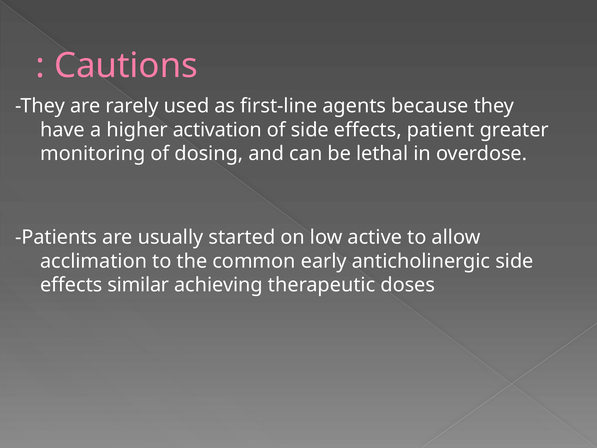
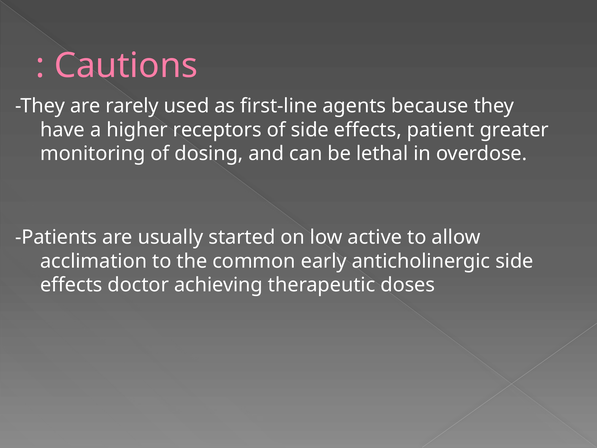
activation: activation -> receptors
similar: similar -> doctor
